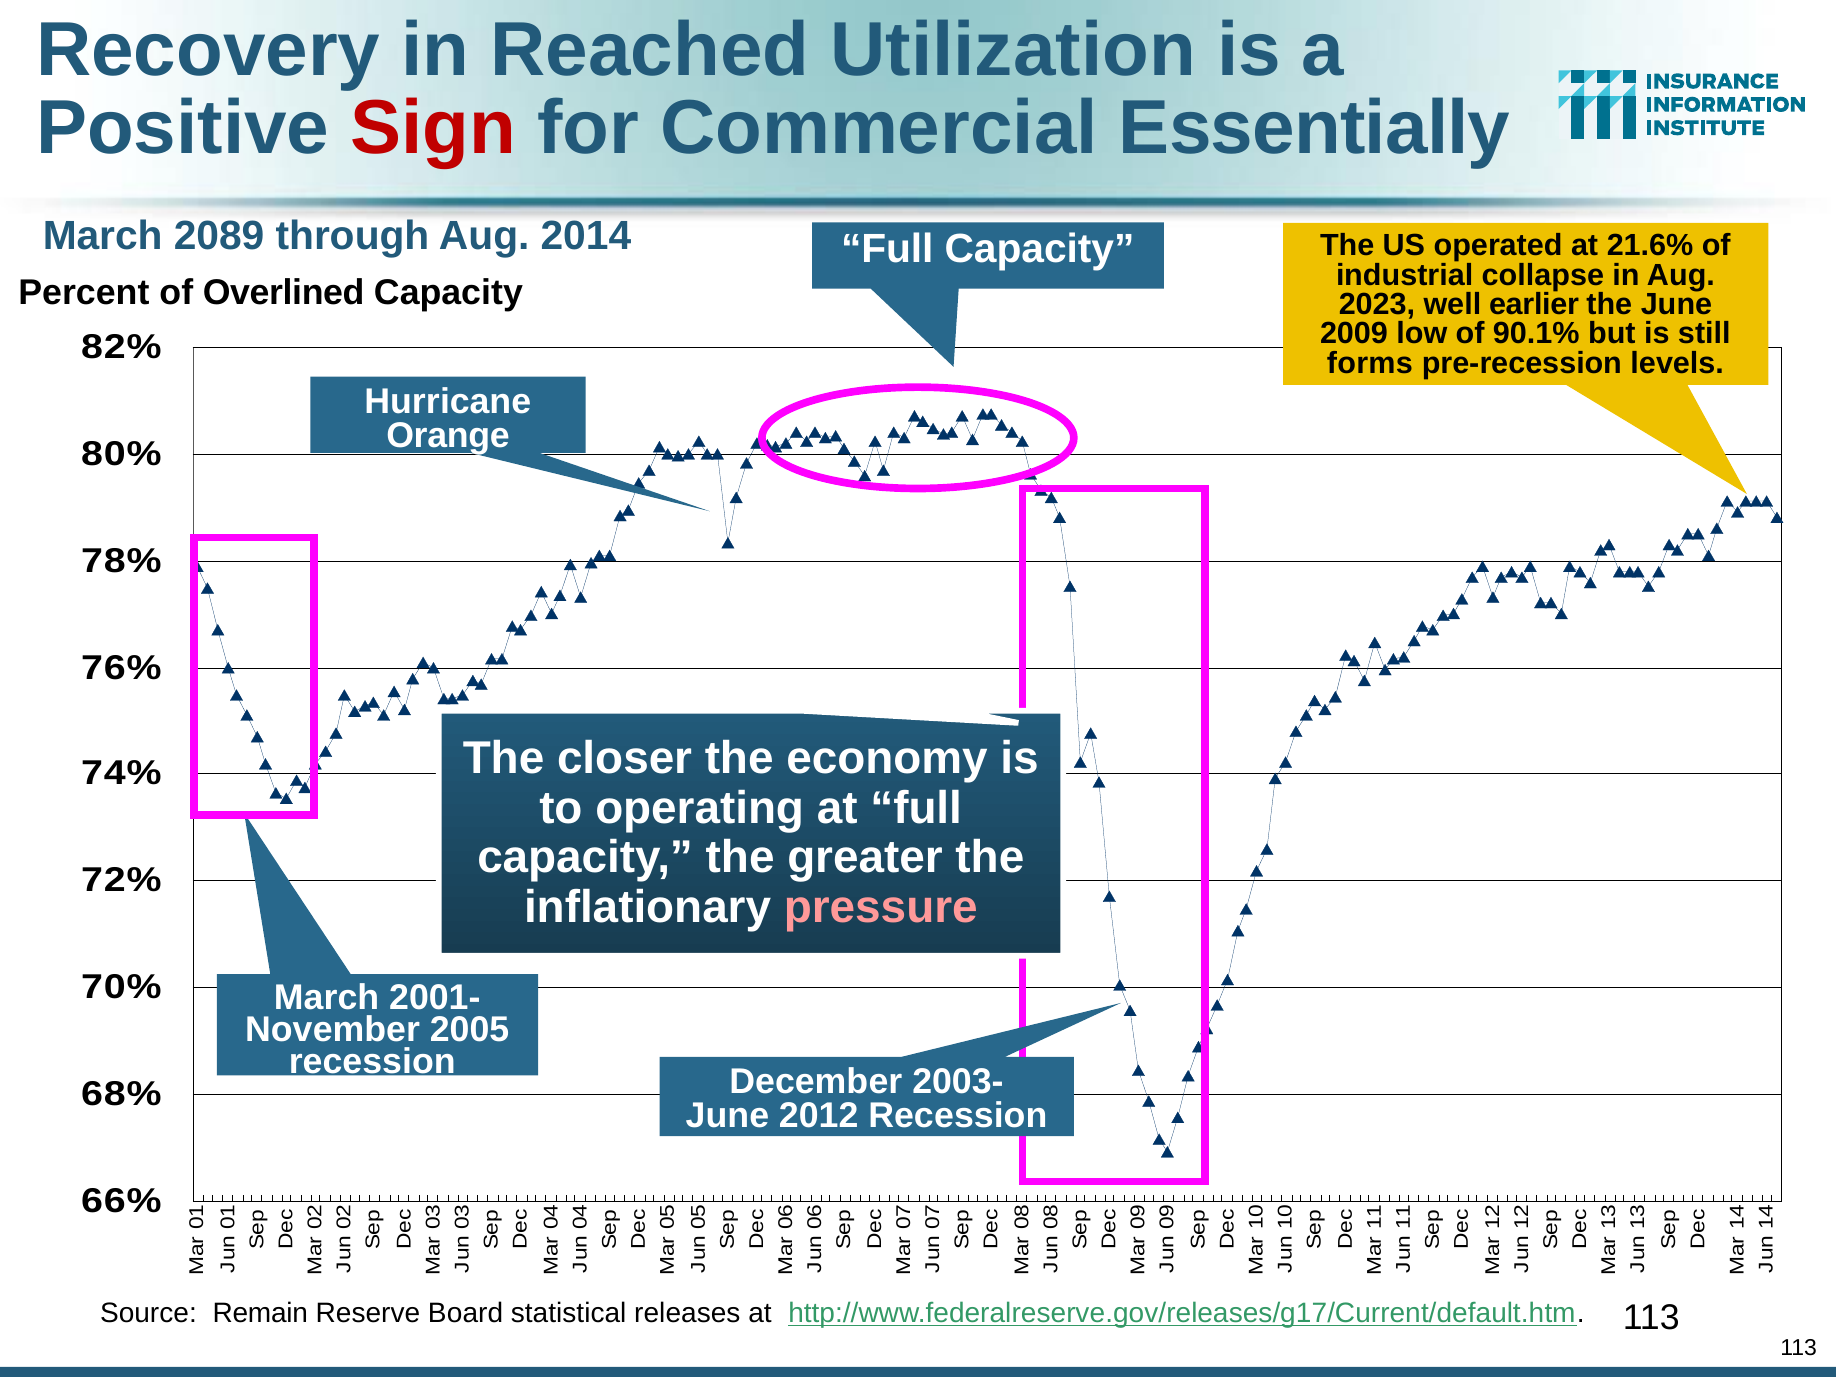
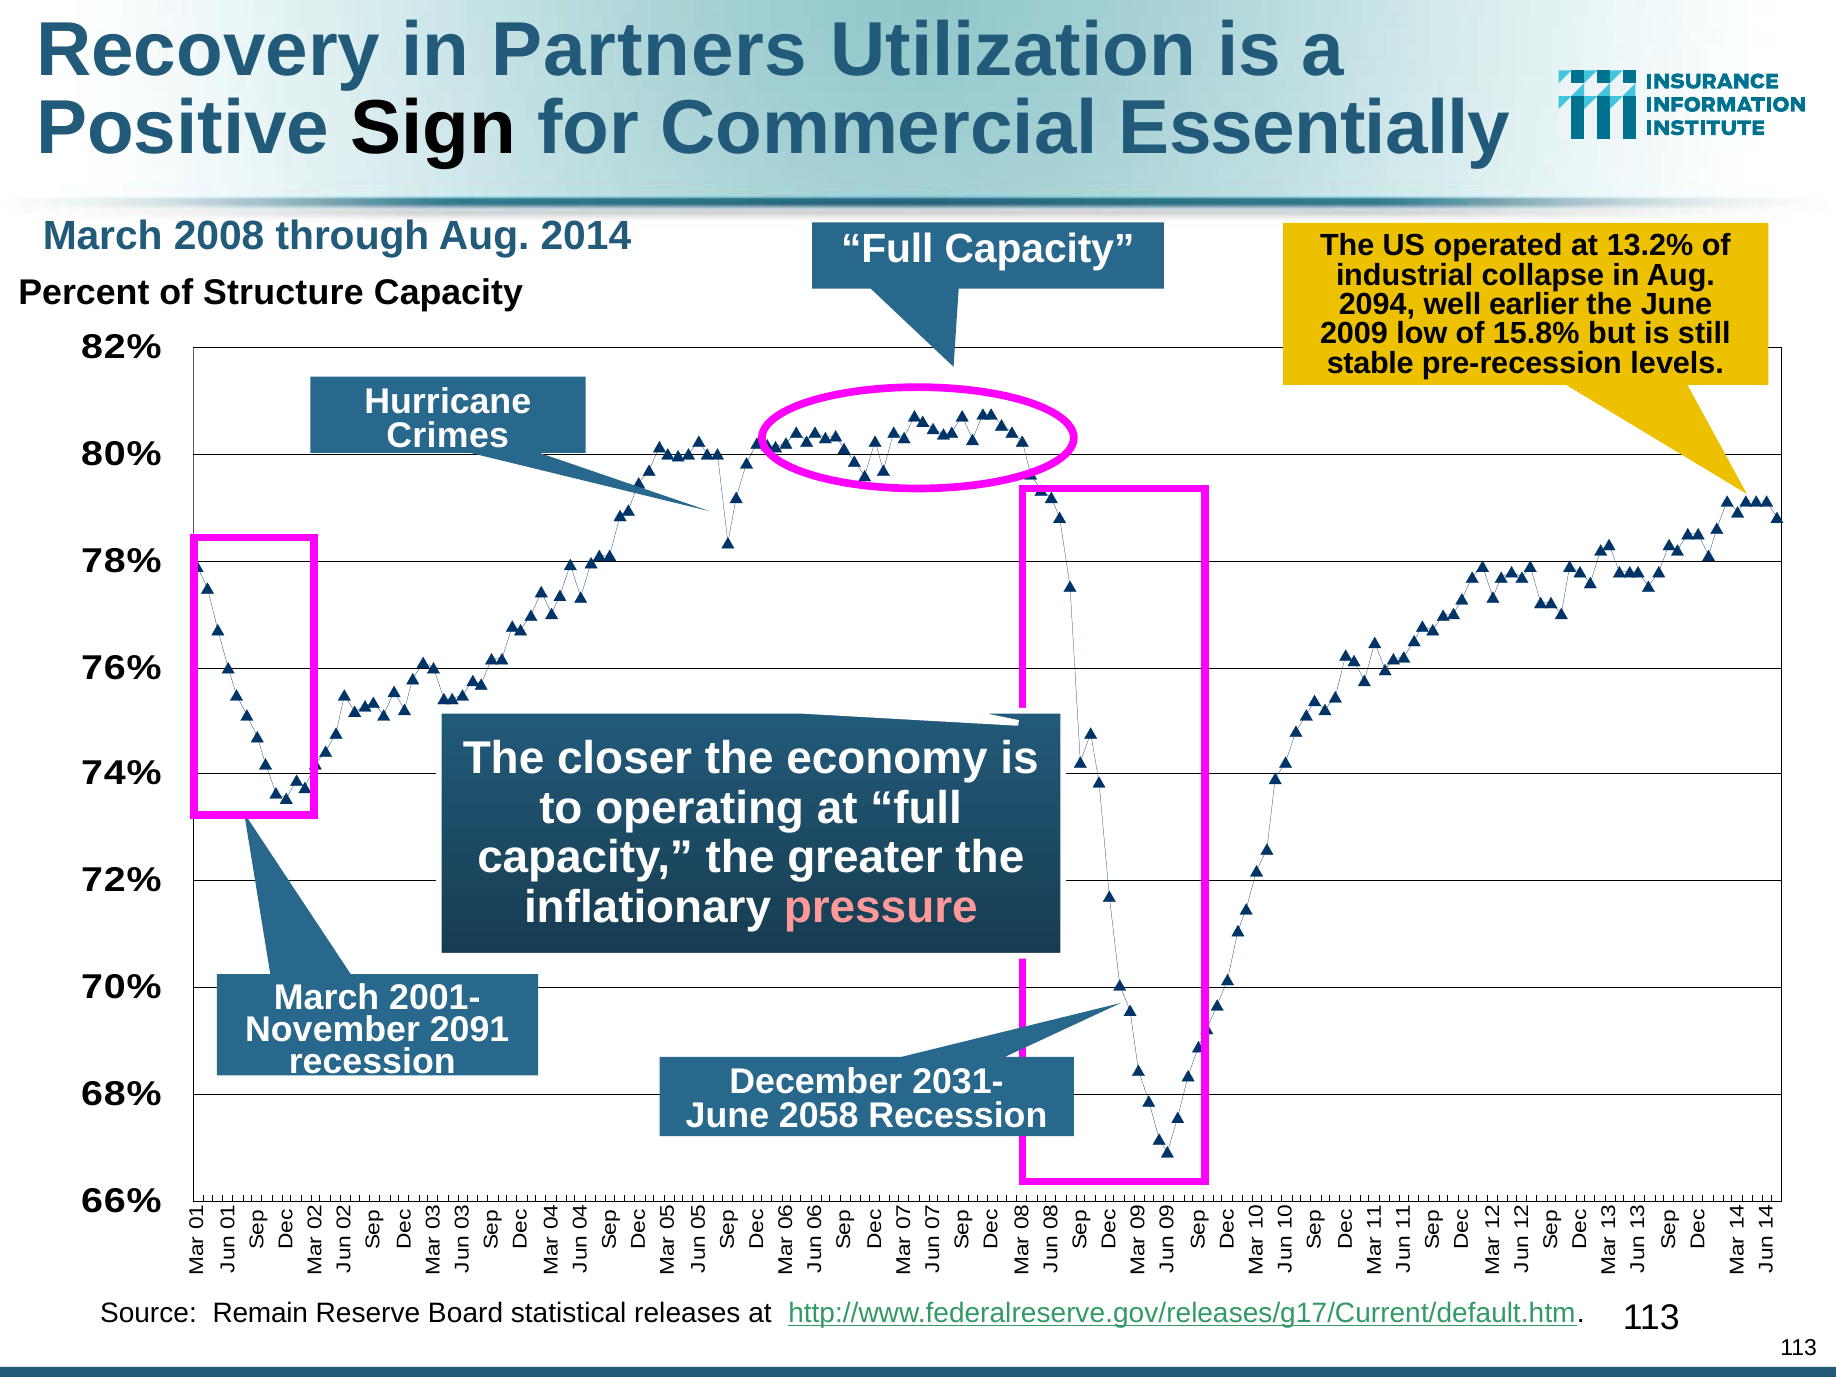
Reached: Reached -> Partners
Sign colour: red -> black
2089: 2089 -> 2008
21.6%: 21.6% -> 13.2%
Overlined: Overlined -> Structure
2023: 2023 -> 2094
90.1%: 90.1% -> 15.8%
forms: forms -> stable
Orange: Orange -> Crimes
2005: 2005 -> 2091
2003-: 2003- -> 2031-
2012: 2012 -> 2058
